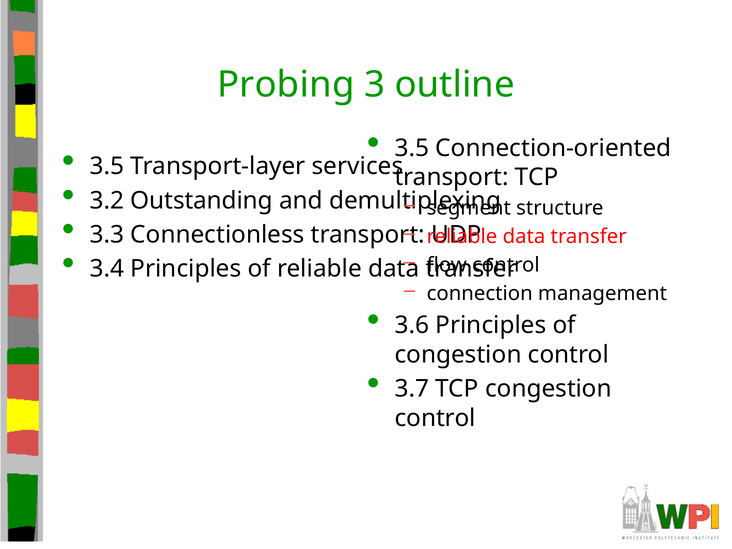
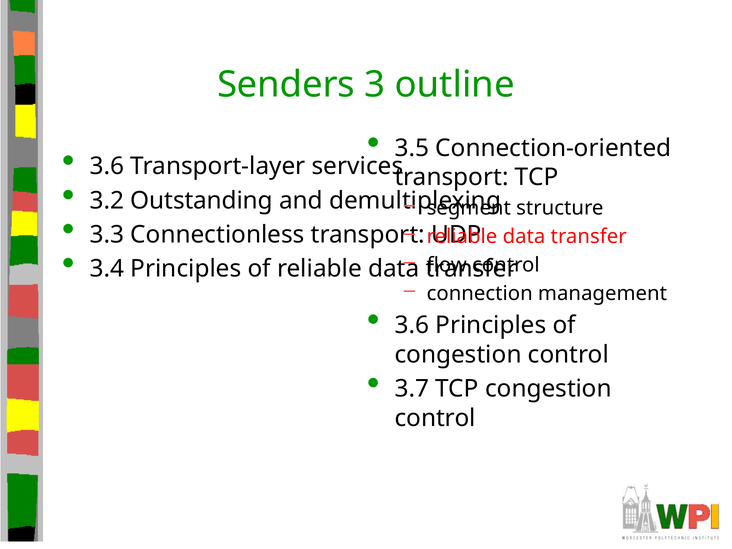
Probing: Probing -> Senders
3.5 at (107, 166): 3.5 -> 3.6
